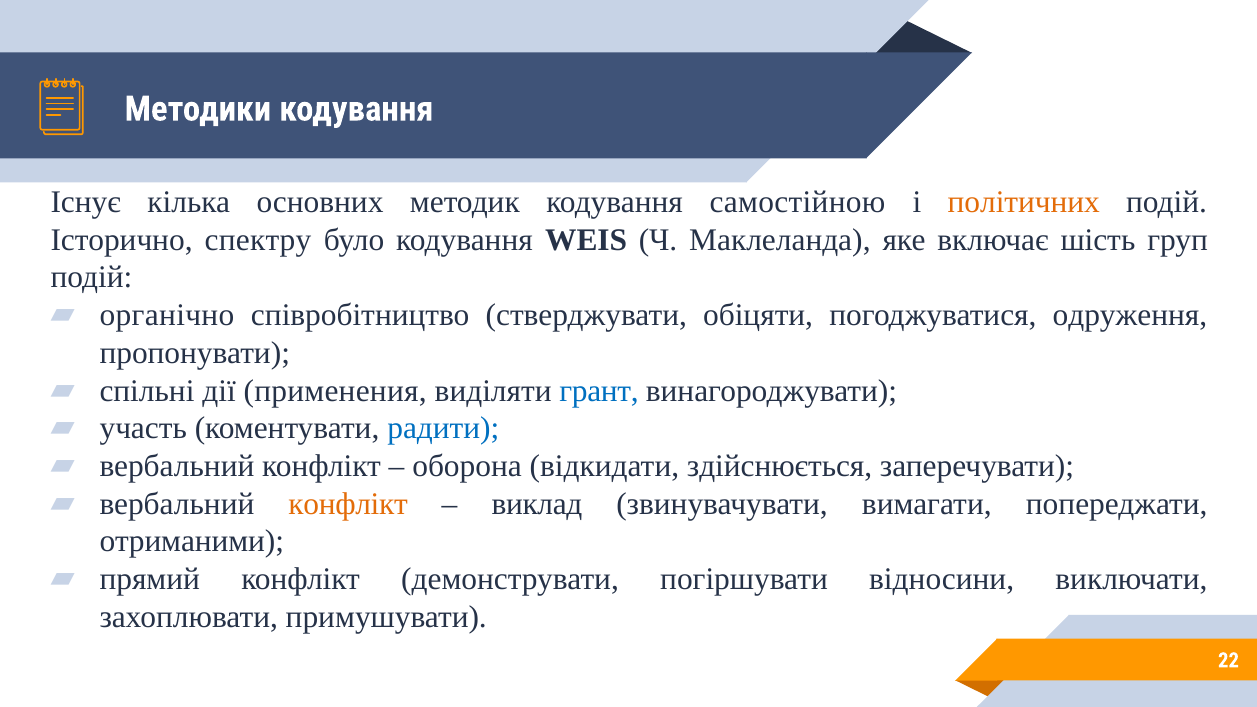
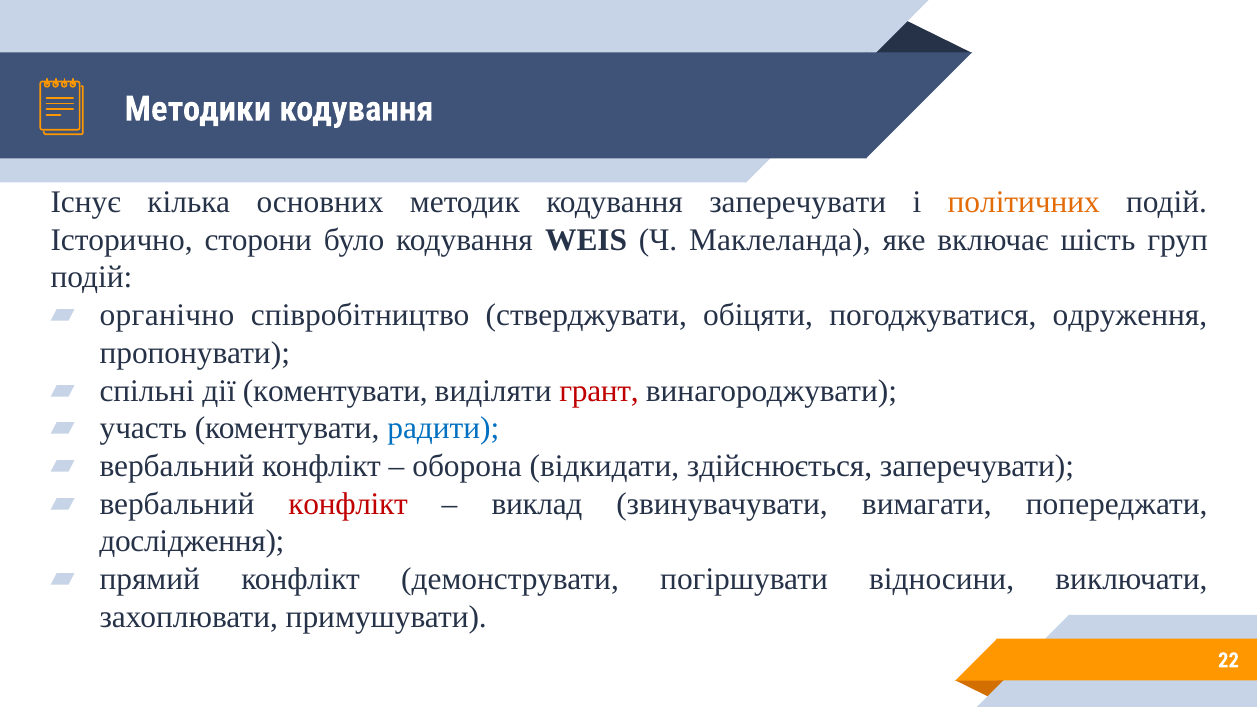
кодування самостійною: самостійною -> заперечувати
спектру: спектру -> сторони
дії применения: применения -> коментувати
грант colour: blue -> red
конфлікт at (348, 504) colour: orange -> red
отриманими: отриманими -> дослідження
